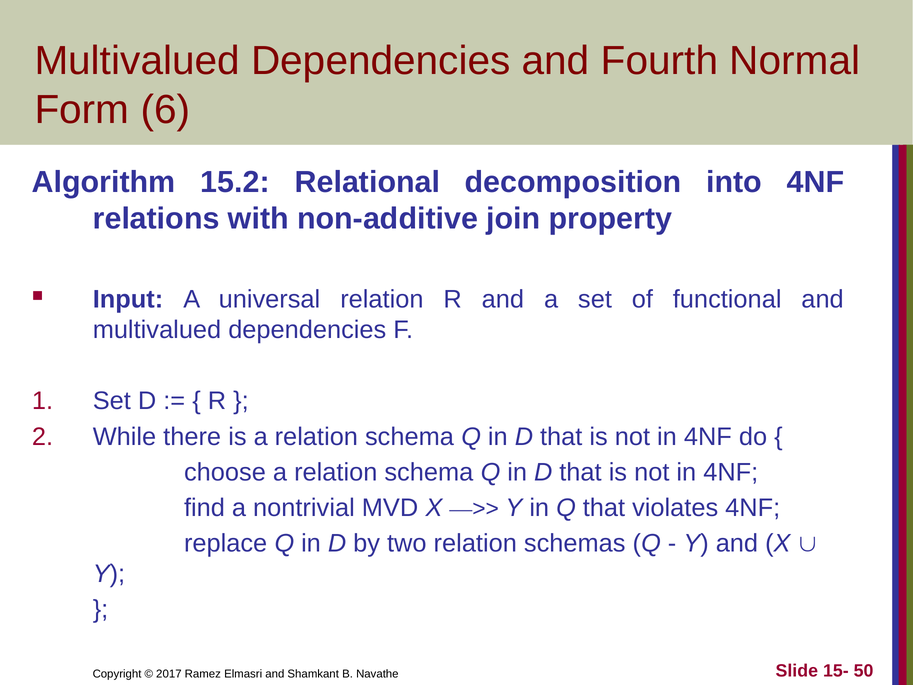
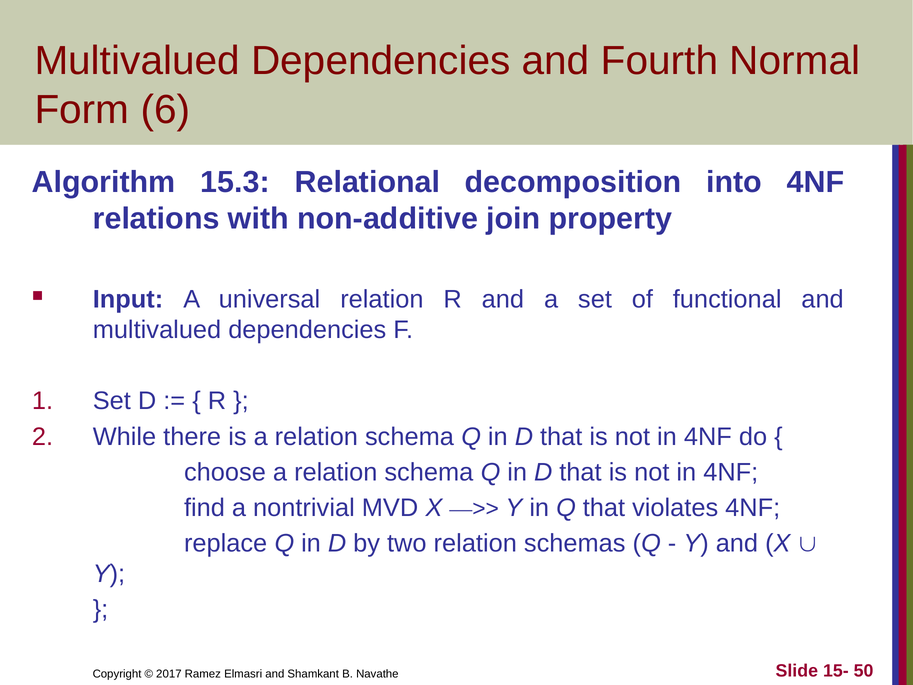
15.2: 15.2 -> 15.3
